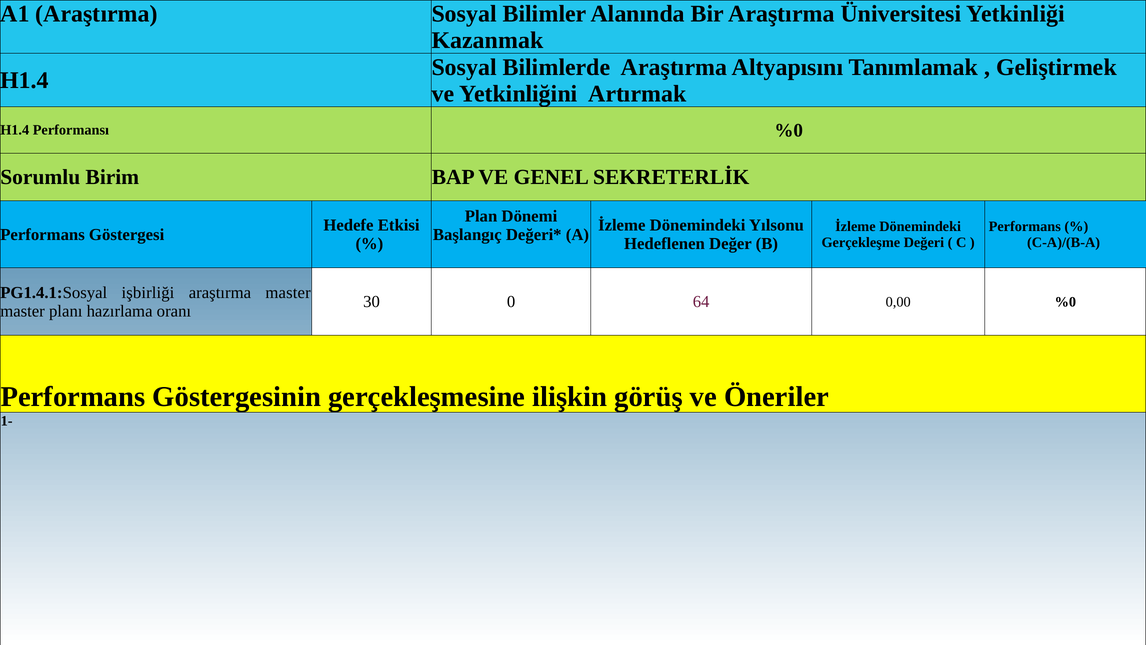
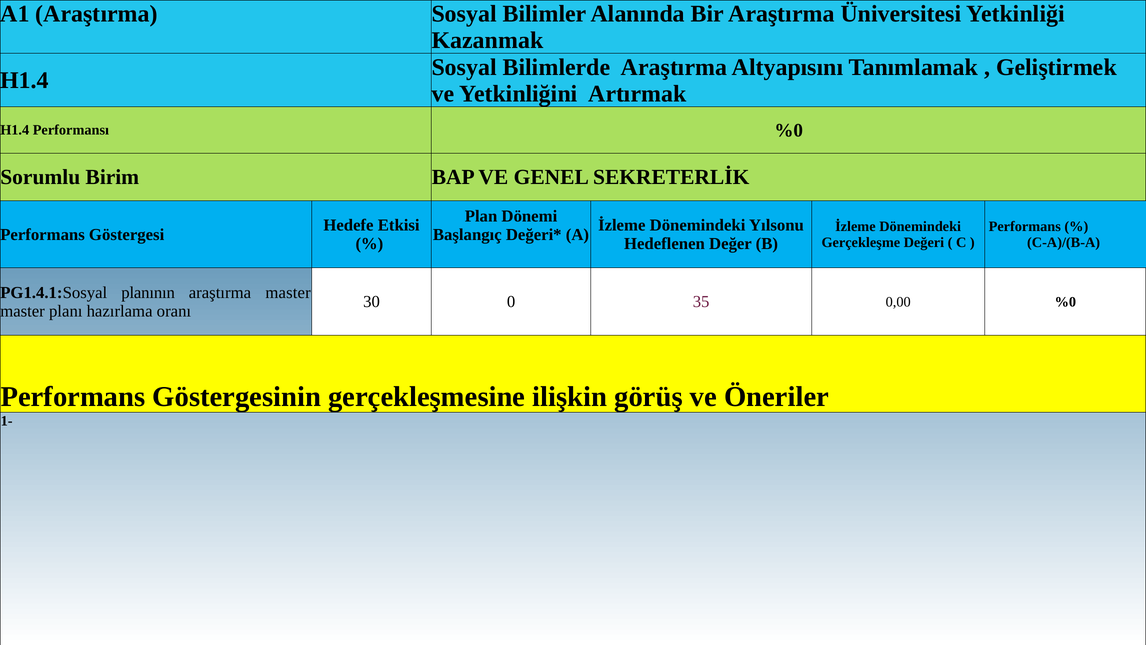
işbirliği: işbirliği -> planının
64: 64 -> 35
